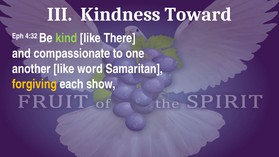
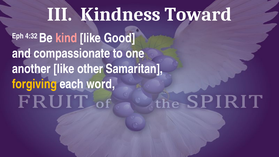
kind colour: light green -> pink
There: There -> Good
word: word -> other
show: show -> word
